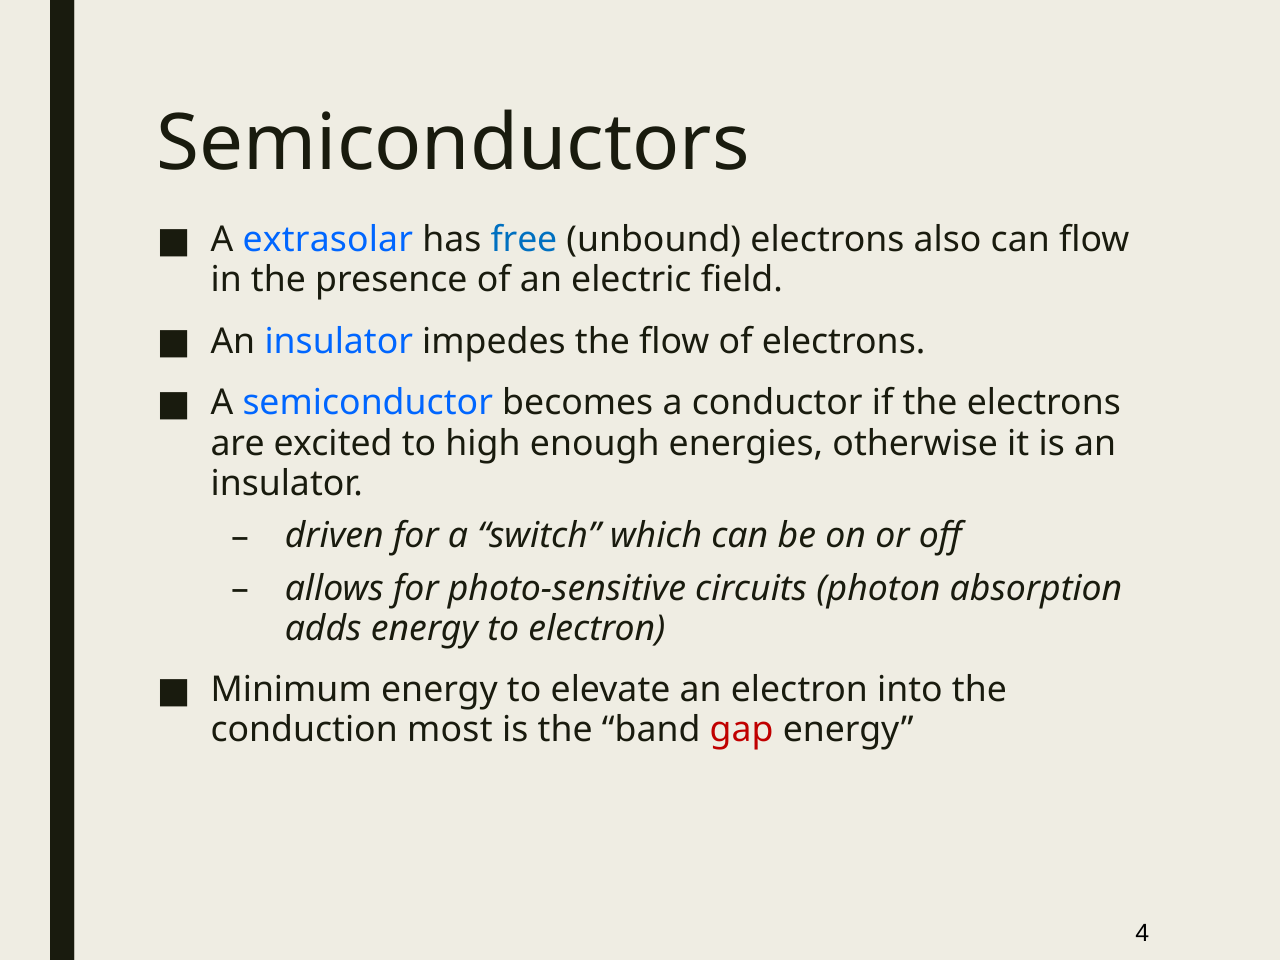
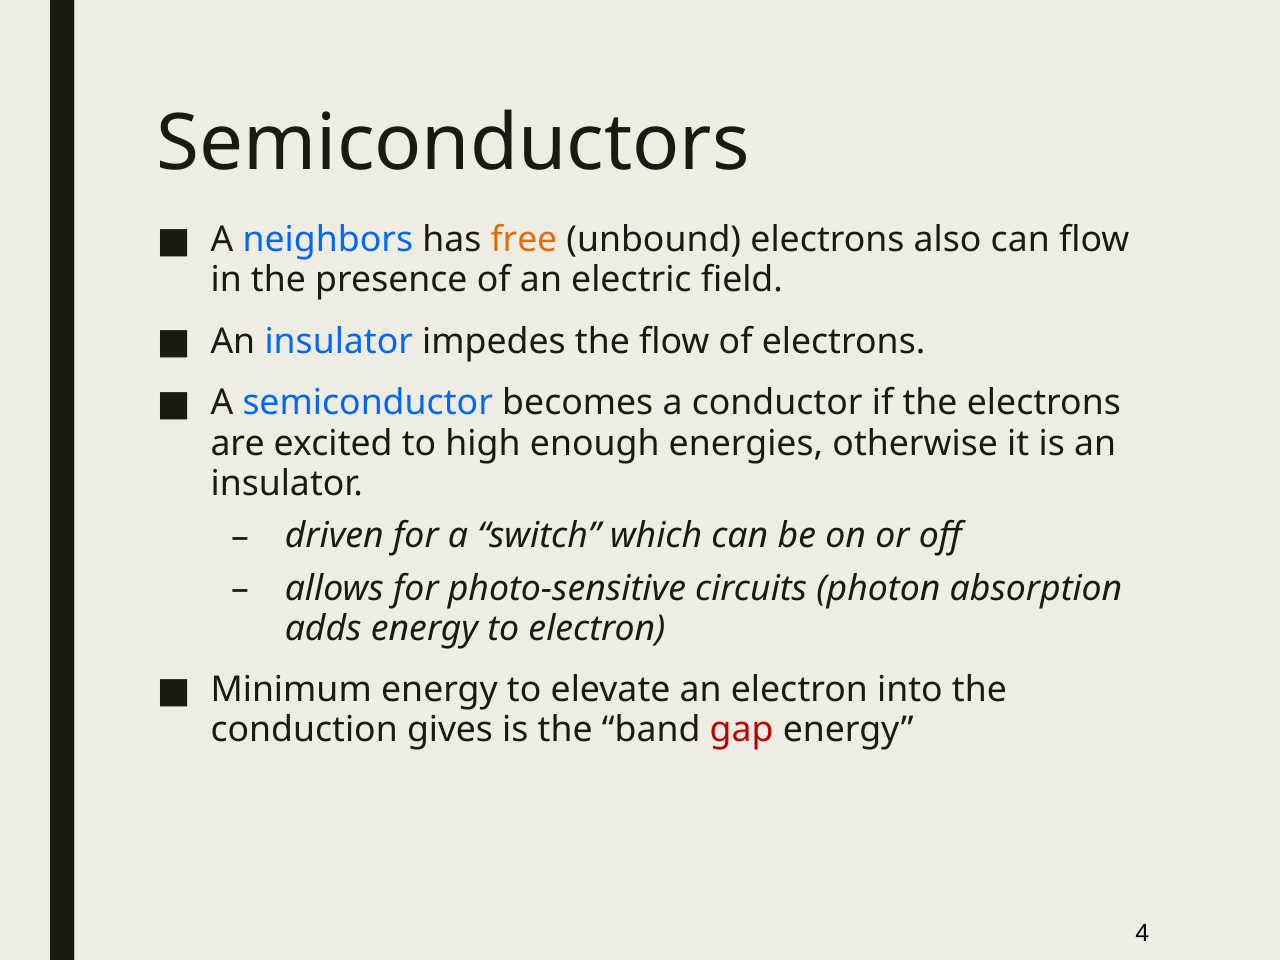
extrasolar: extrasolar -> neighbors
free colour: blue -> orange
most: most -> gives
